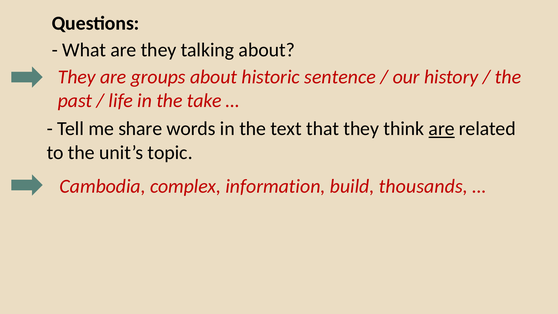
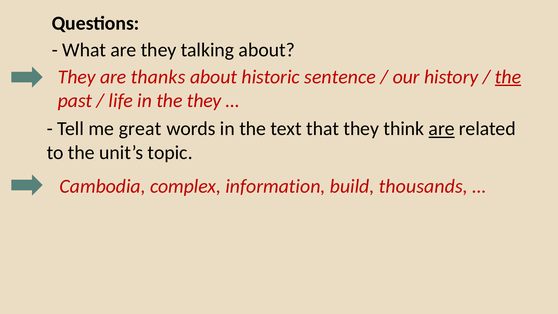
groups: groups -> thanks
the at (508, 77) underline: none -> present
the take: take -> they
share: share -> great
